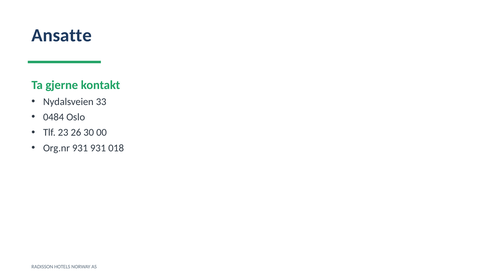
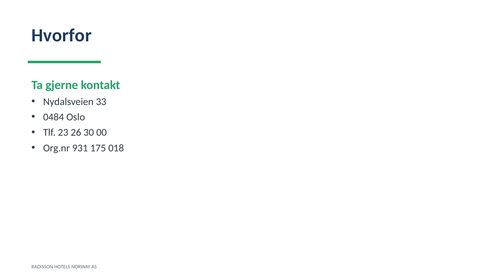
Ansatte: Ansatte -> Hvorfor
931 931: 931 -> 175
